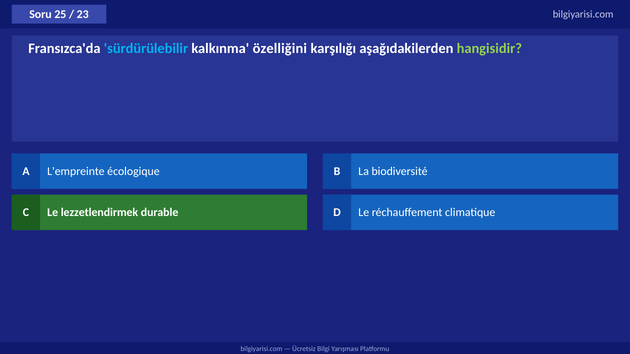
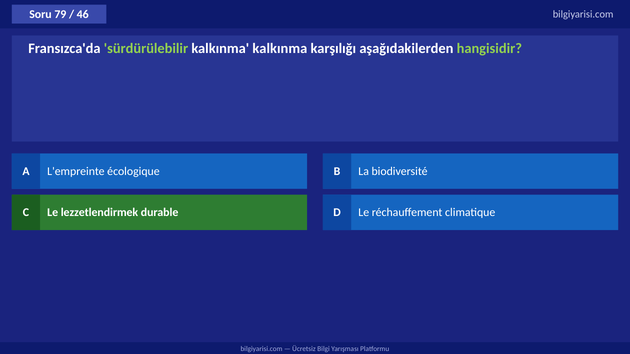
25: 25 -> 79
23: 23 -> 46
sürdürülebilir colour: light blue -> light green
kalkınma özelliğini: özelliğini -> kalkınma
